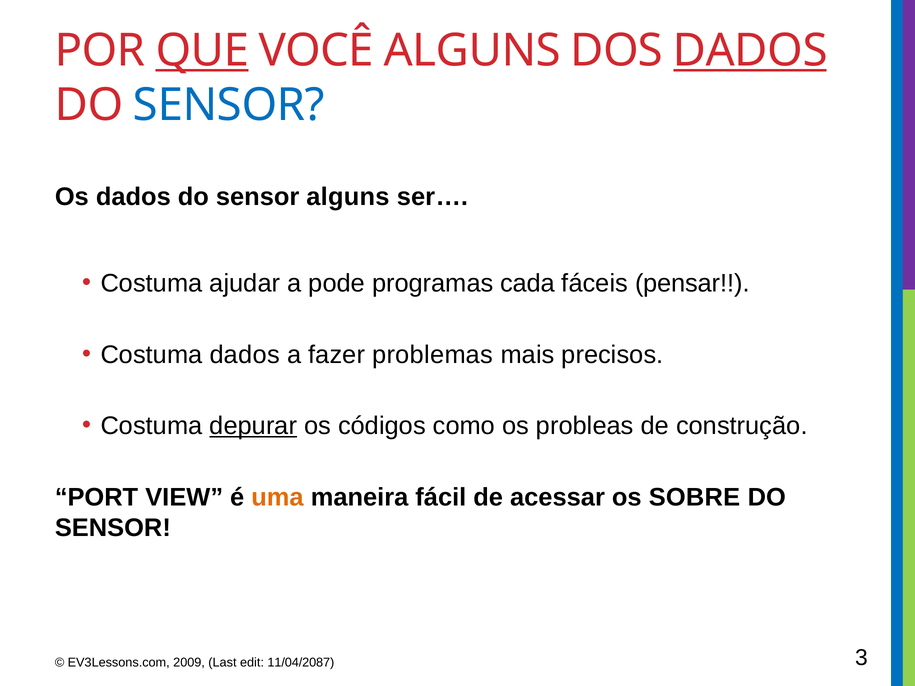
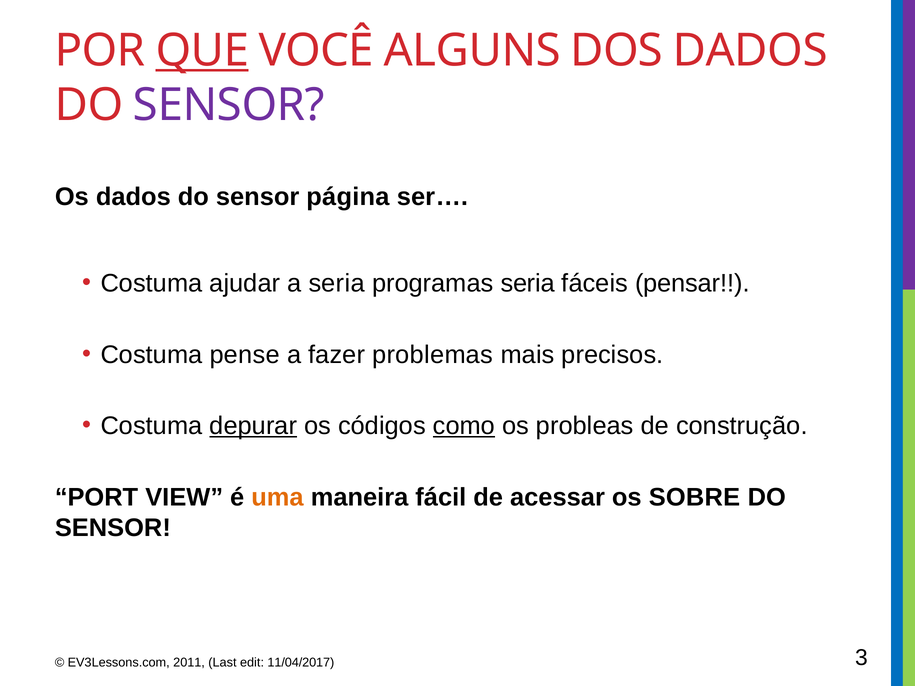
DADOS at (750, 51) underline: present -> none
SENSOR at (229, 105) colour: blue -> purple
sensor alguns: alguns -> página
a pode: pode -> seria
programas cada: cada -> seria
Costuma dados: dados -> pense
como underline: none -> present
2009: 2009 -> 2011
11/04/2087: 11/04/2087 -> 11/04/2017
